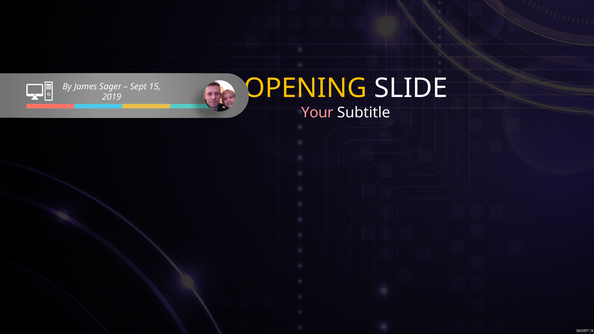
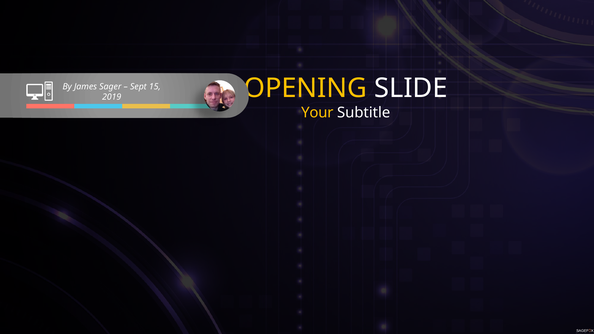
Your colour: pink -> yellow
